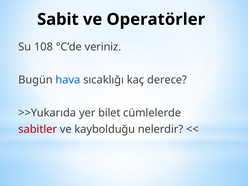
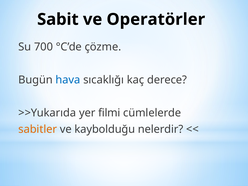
108: 108 -> 700
veriniz: veriniz -> çözme
bilet: bilet -> filmi
sabitler colour: red -> orange
